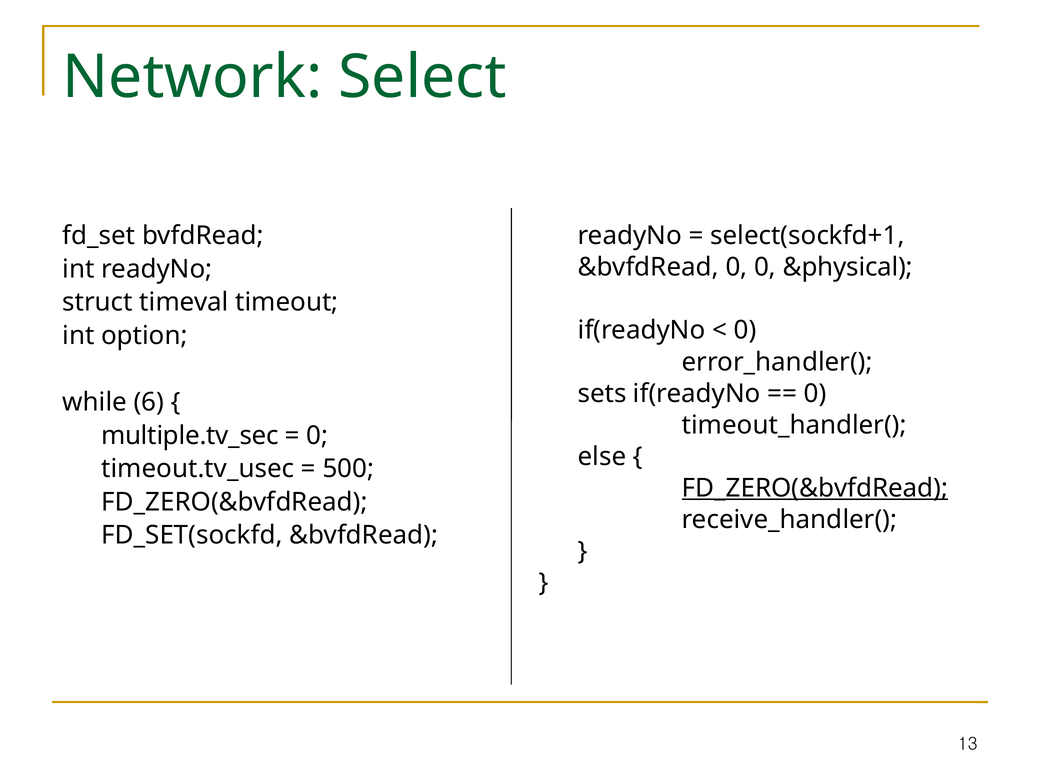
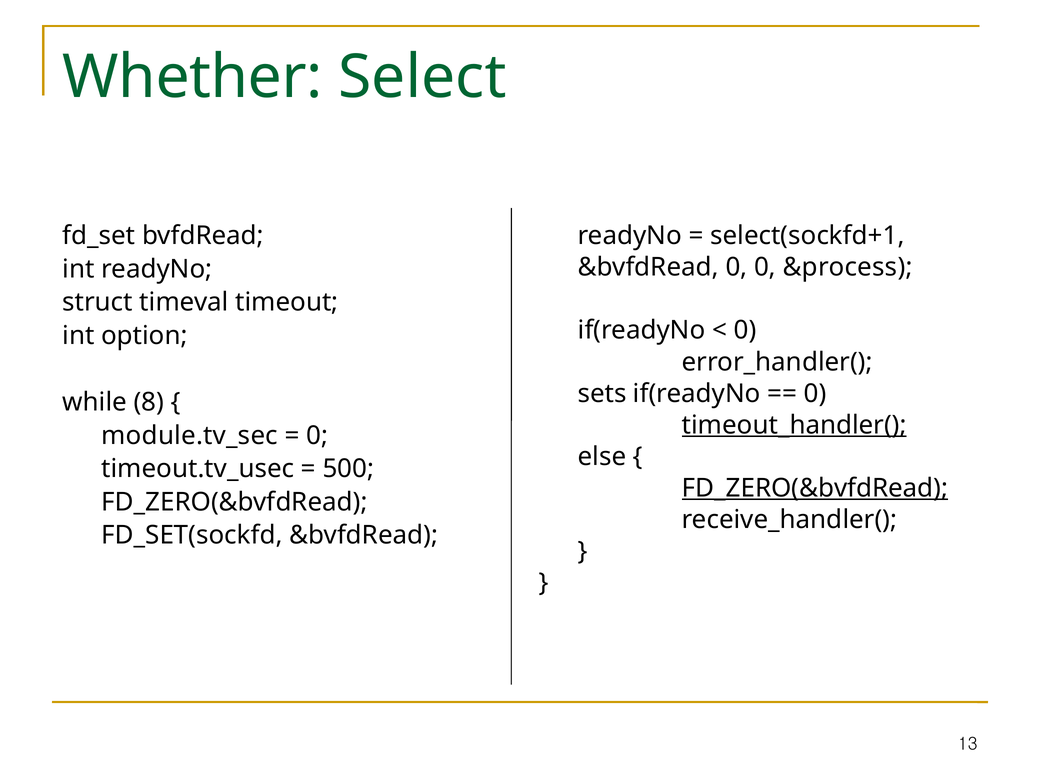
Network: Network -> Whether
&physical: &physical -> &process
6: 6 -> 8
timeout_handler( underline: none -> present
multiple.tv_sec: multiple.tv_sec -> module.tv_sec
